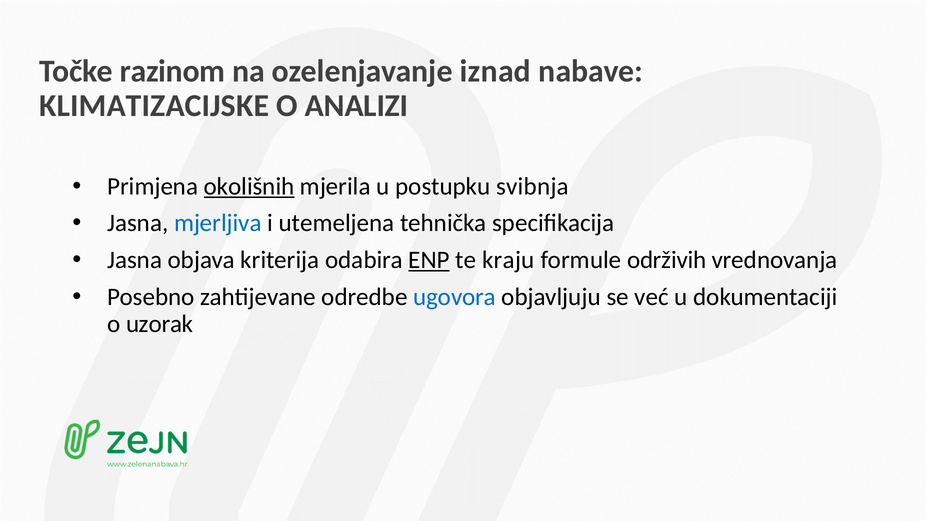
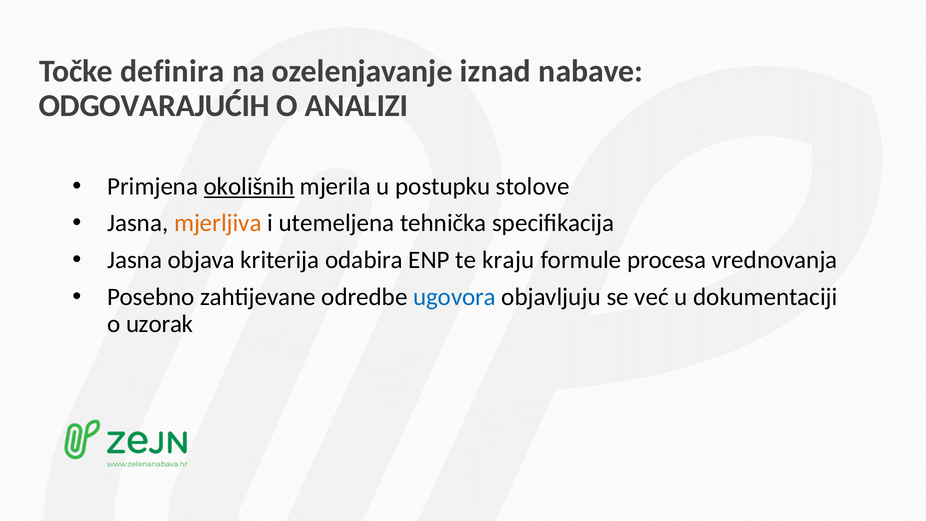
razinom: razinom -> definira
KLIMATIZACIJSKE: KLIMATIZACIJSKE -> ODGOVARAJUĆIH
svibnja: svibnja -> stolove
mjerljiva colour: blue -> orange
ENP underline: present -> none
održivih: održivih -> procesa
